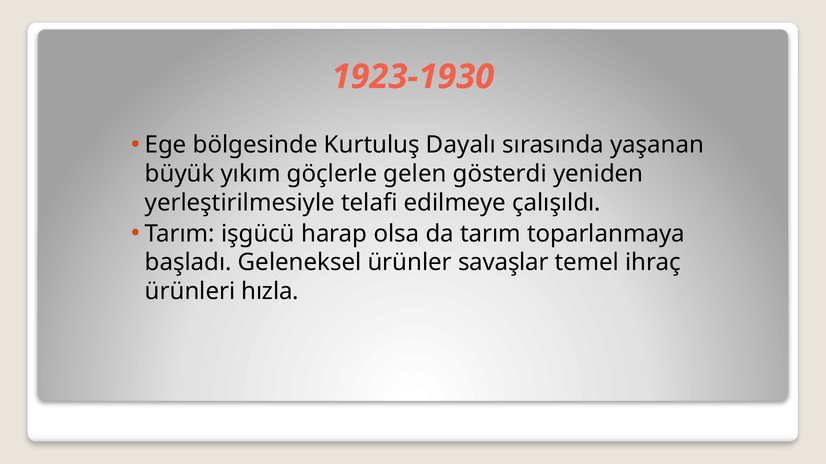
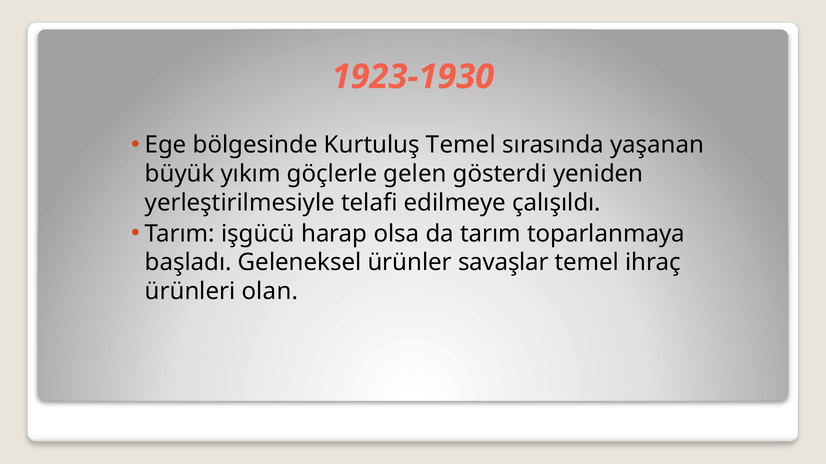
Kurtuluş Dayalı: Dayalı -> Temel
hızla: hızla -> olan
